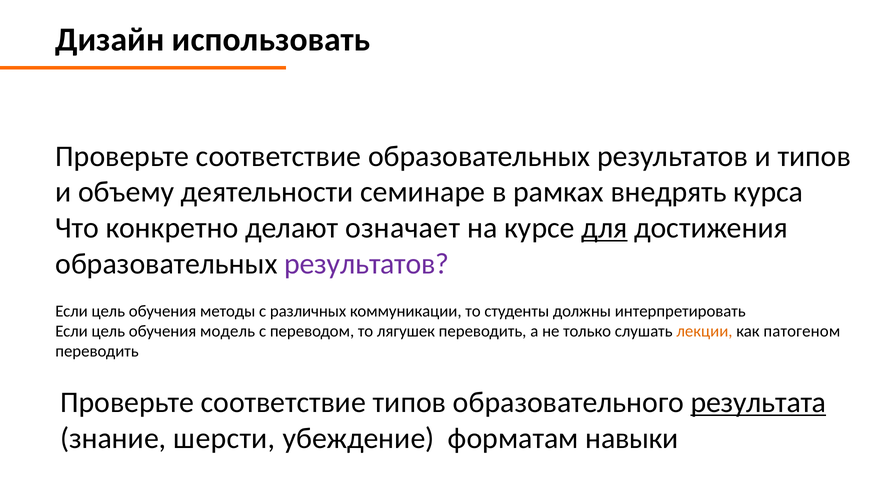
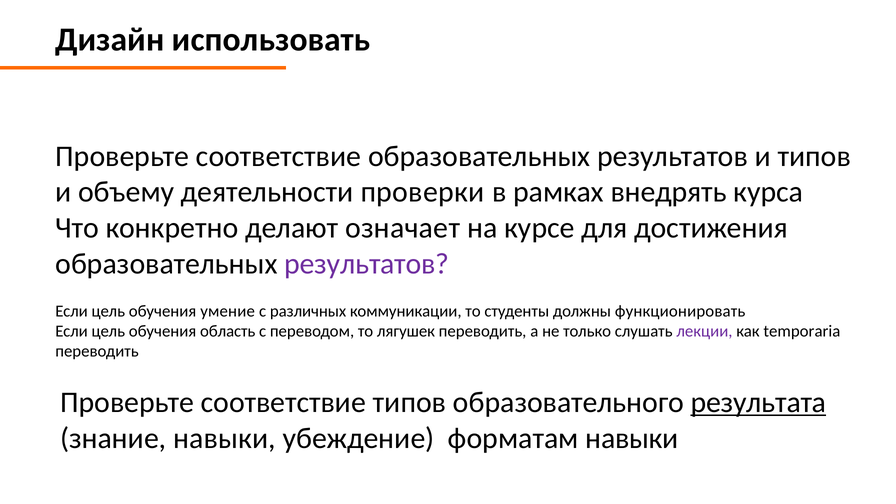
семинаре: семинаре -> проверки
для underline: present -> none
методы: методы -> умение
интерпретировать: интерпретировать -> функционировать
модель: модель -> область
лекции colour: orange -> purple
патогеном: патогеном -> temporaria
знание шерсти: шерсти -> навыки
